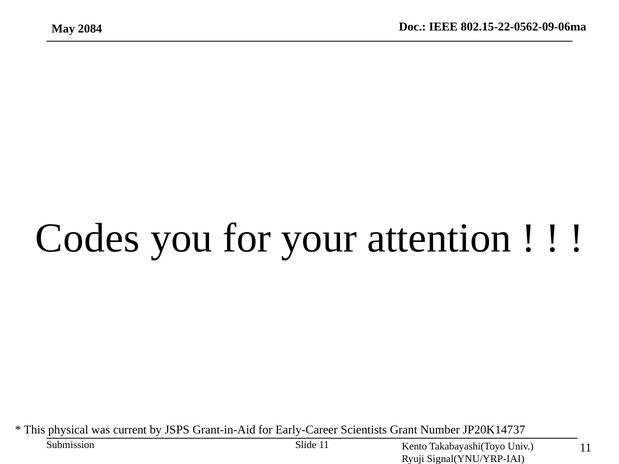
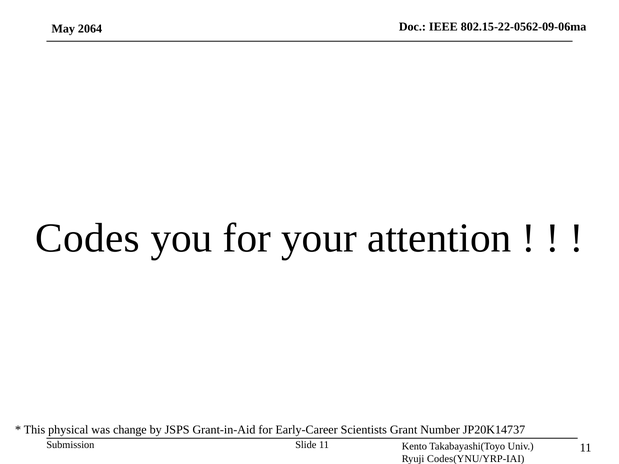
2084: 2084 -> 2064
current: current -> change
Signal(YNU/YRP-IAI: Signal(YNU/YRP-IAI -> Codes(YNU/YRP-IAI
